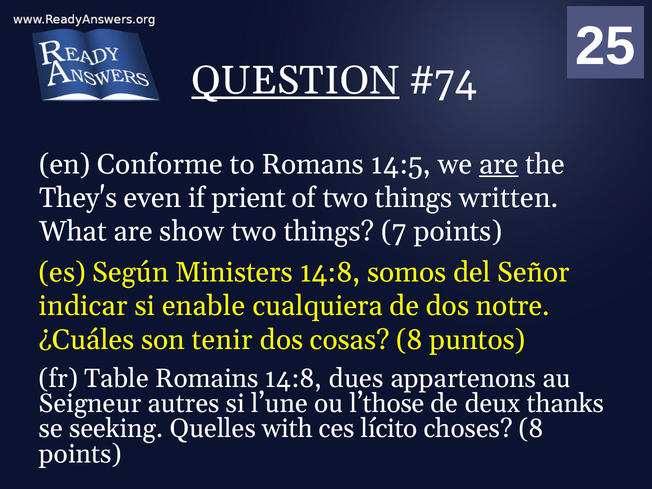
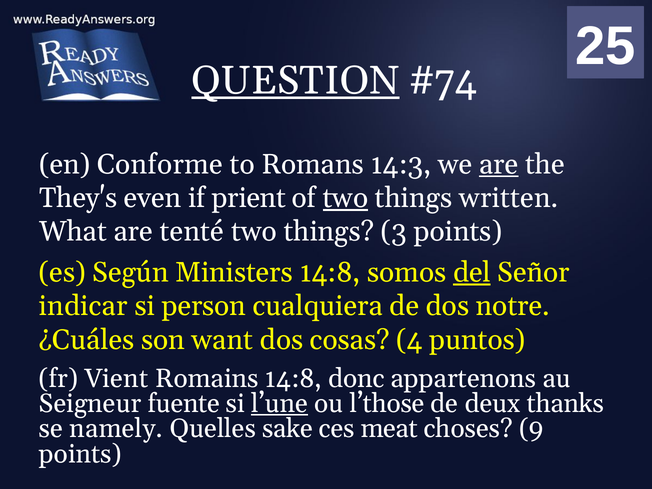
14:5: 14:5 -> 14:3
two at (346, 198) underline: none -> present
show: show -> tenté
7: 7 -> 3
del underline: none -> present
enable: enable -> person
tenir: tenir -> want
cosas 8: 8 -> 4
Table: Table -> Vient
dues: dues -> donc
autres: autres -> fuente
l’une underline: none -> present
seeking: seeking -> namely
with: with -> sake
lícito: lícito -> meat
choses 8: 8 -> 9
